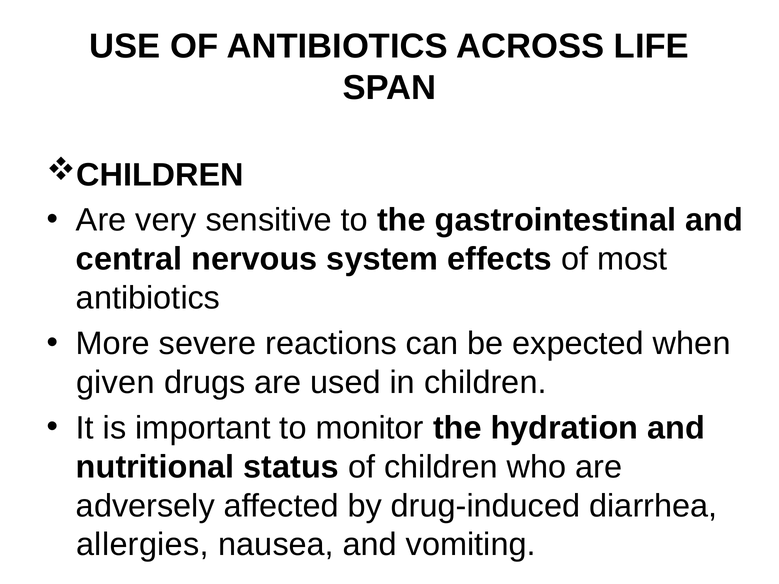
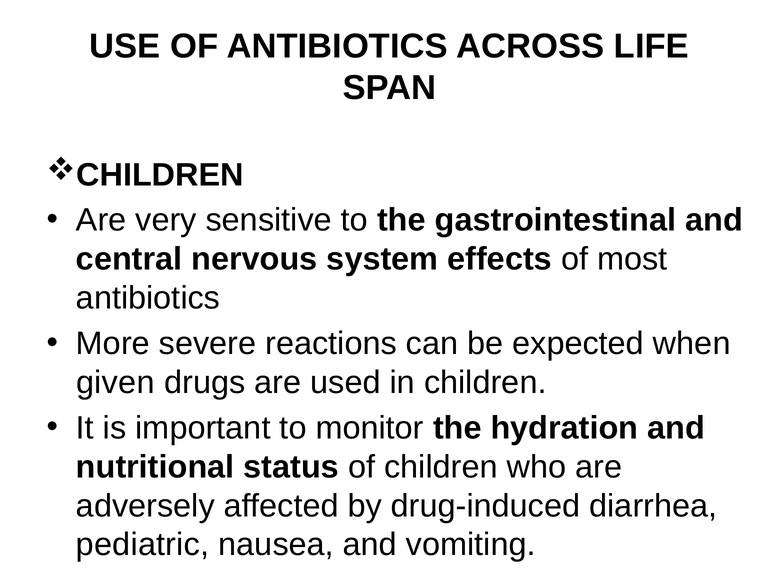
allergies: allergies -> pediatric
